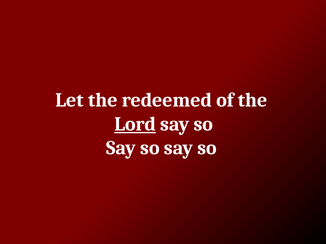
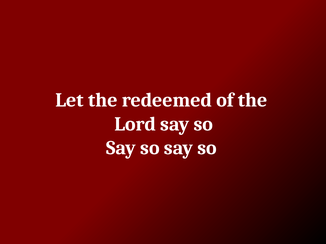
Lord underline: present -> none
